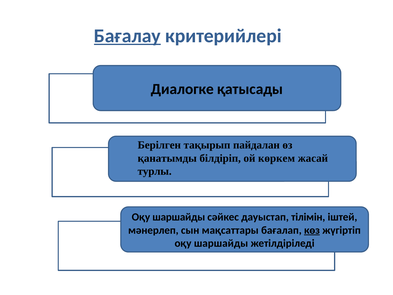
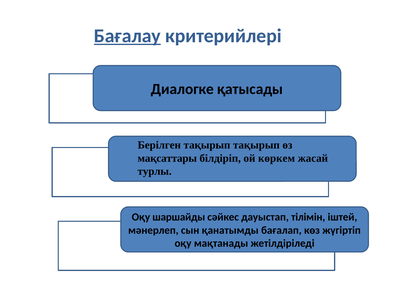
тақырып пайдалан: пайдалан -> тақырып
қанатымды: қанатымды -> мақсаттары
мақсаттары: мақсаттары -> қанатымды
көз underline: present -> none
шаршайды at (221, 243): шаршайды -> мақтанады
